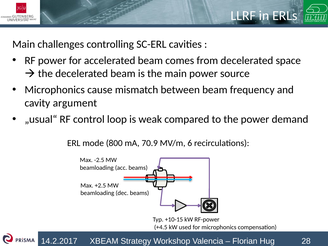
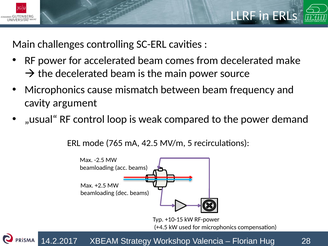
space: space -> make
800: 800 -> 765
70.9: 70.9 -> 42.5
6: 6 -> 5
